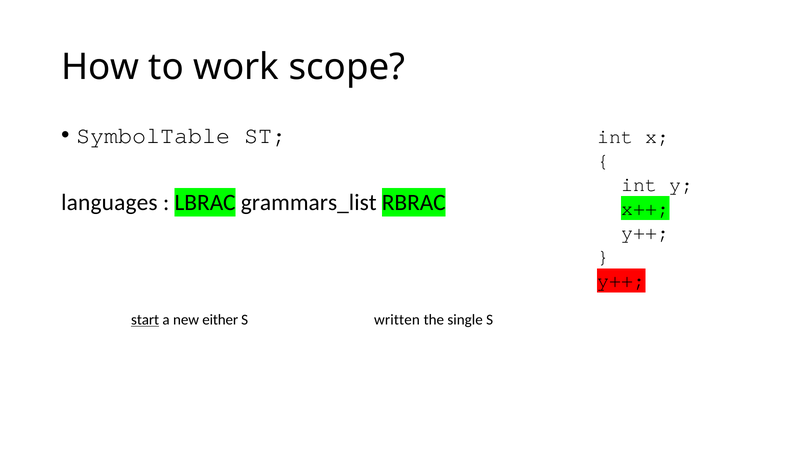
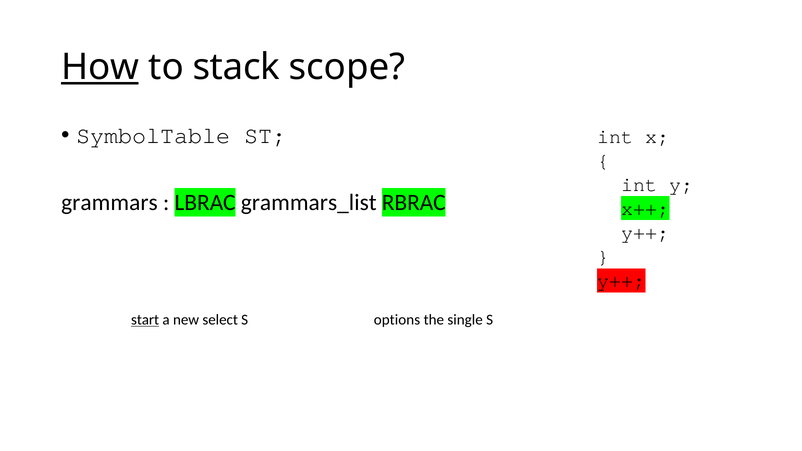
How underline: none -> present
work: work -> stack
languages: languages -> grammars
either: either -> select
written: written -> options
